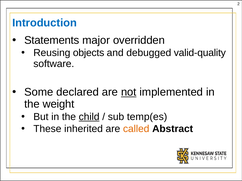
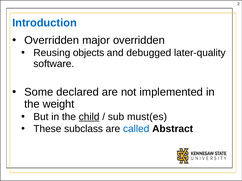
Statements at (52, 40): Statements -> Overridden
valid-quality: valid-quality -> later-quality
not underline: present -> none
temp(es: temp(es -> must(es
inherited: inherited -> subclass
called colour: orange -> blue
